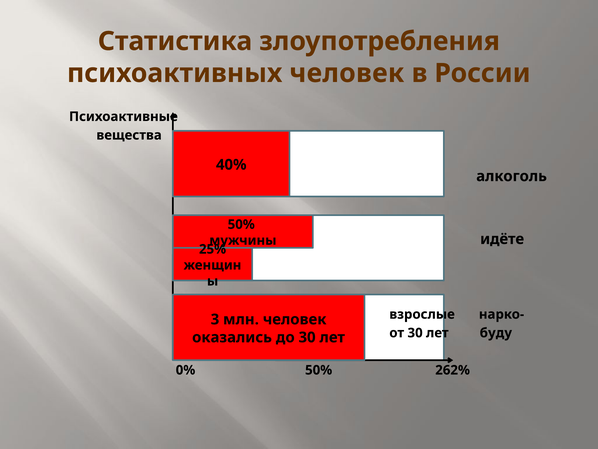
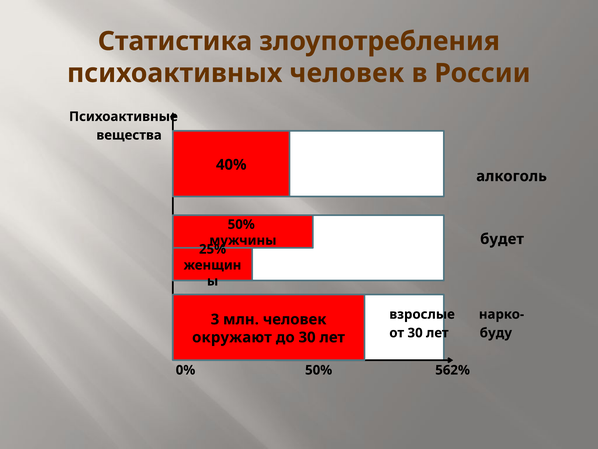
идёте: идёте -> будет
оказались: оказались -> окружают
262%: 262% -> 562%
